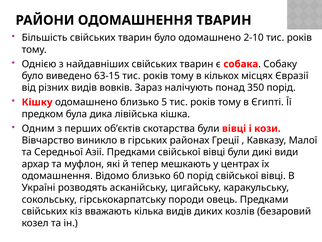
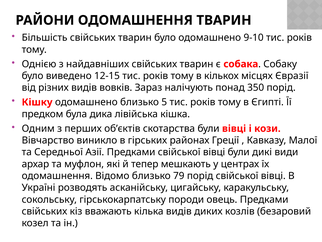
2-10: 2-10 -> 9-10
63-15: 63-15 -> 12-15
60: 60 -> 79
